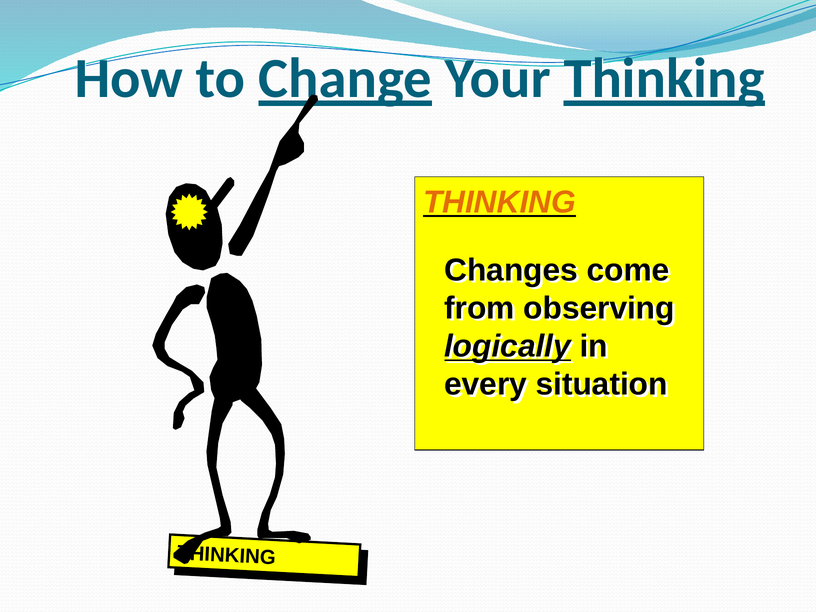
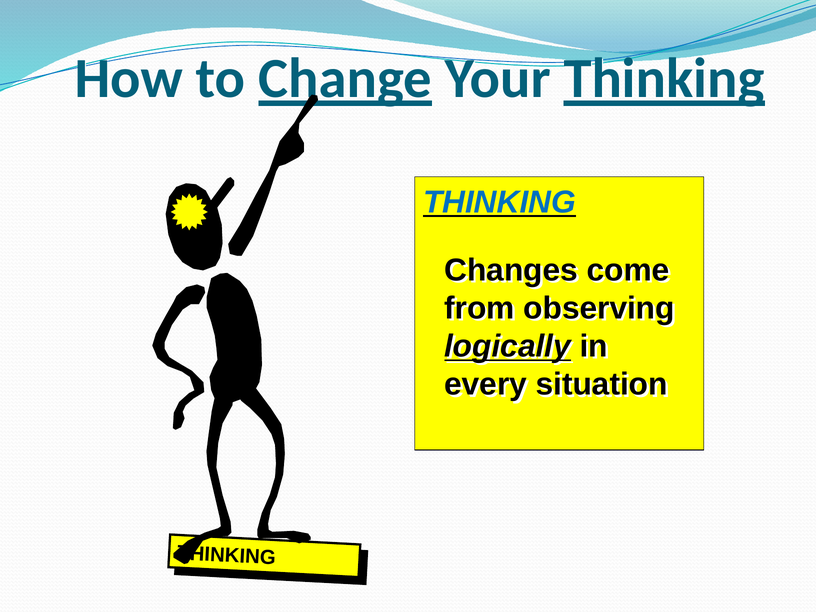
THINKING at (500, 202) colour: orange -> blue
